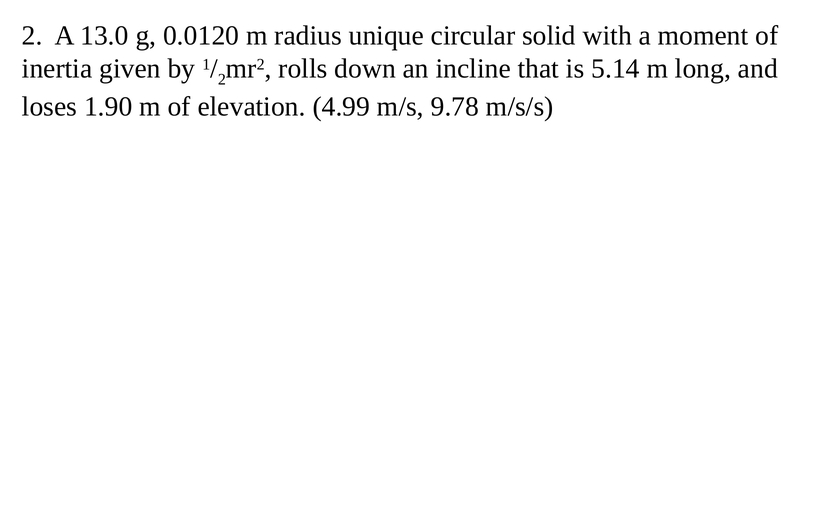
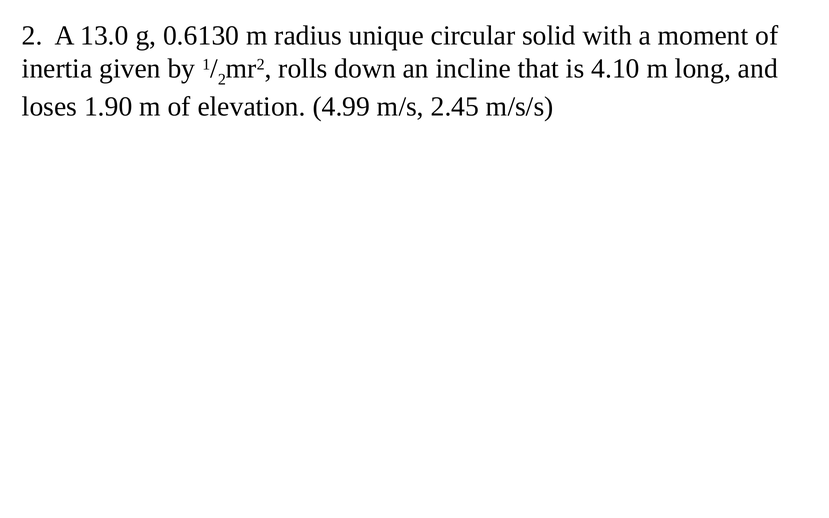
0.0120: 0.0120 -> 0.6130
5.14: 5.14 -> 4.10
9.78: 9.78 -> 2.45
